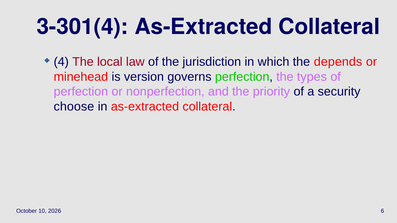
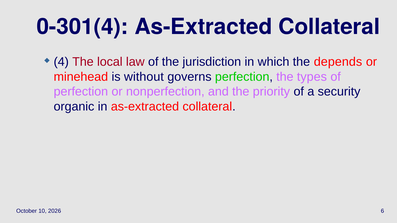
3-301(4: 3-301(4 -> 0-301(4
version: version -> without
choose: choose -> organic
